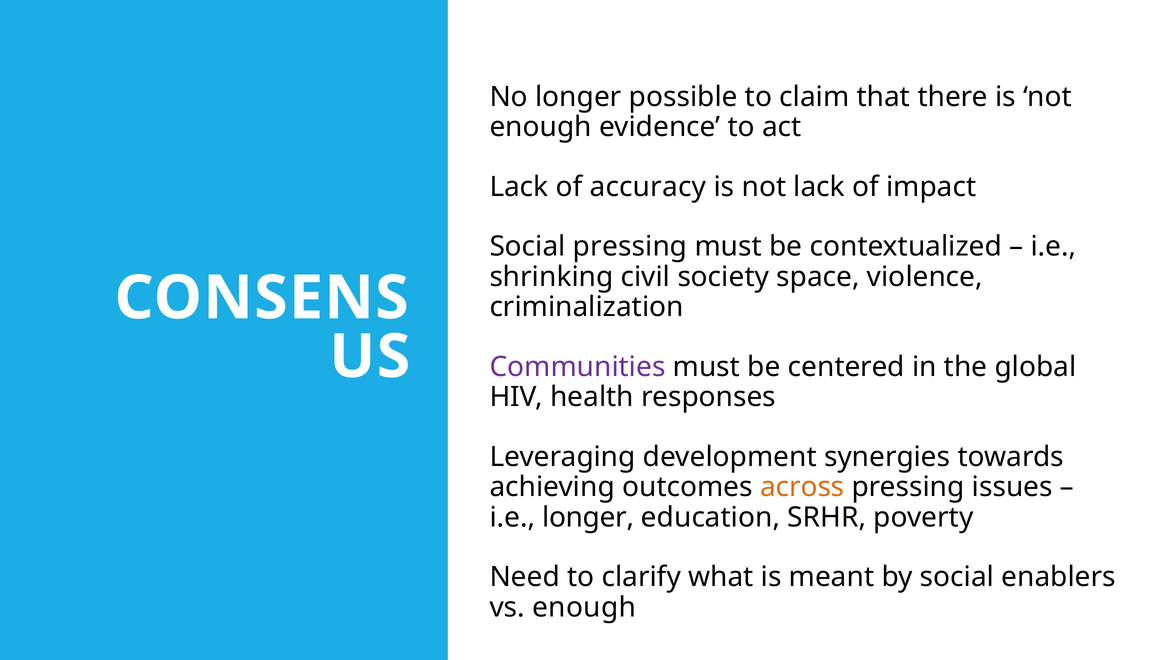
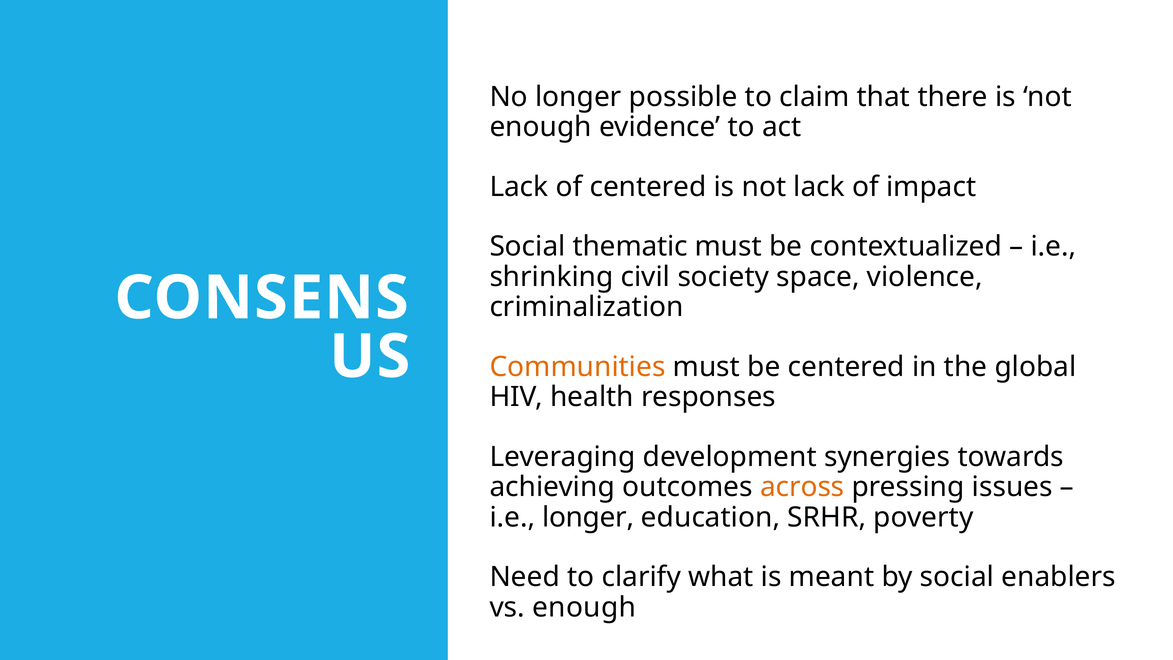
of accuracy: accuracy -> centered
Social pressing: pressing -> thematic
Communities colour: purple -> orange
